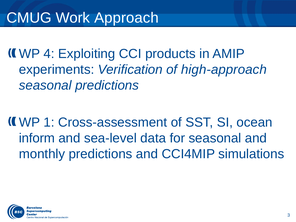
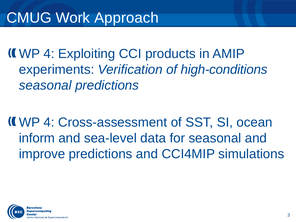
high-approach: high-approach -> high-conditions
1 at (49, 122): 1 -> 4
monthly: monthly -> improve
